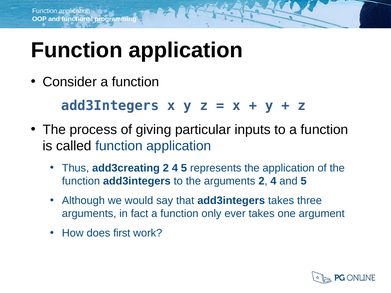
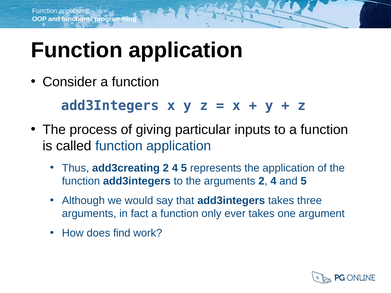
first: first -> find
